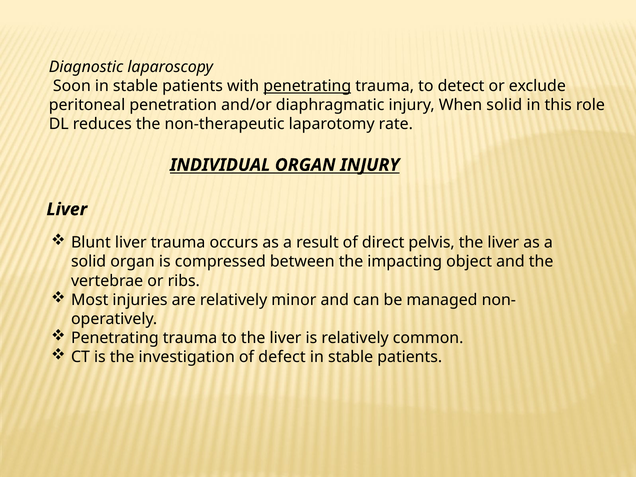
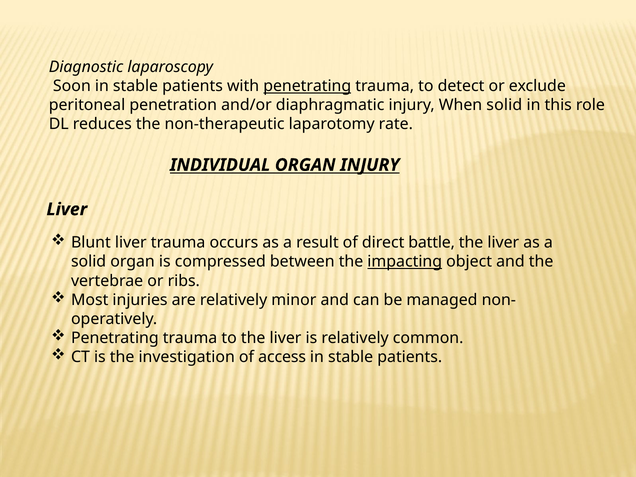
pelvis: pelvis -> battle
impacting underline: none -> present
defect: defect -> access
